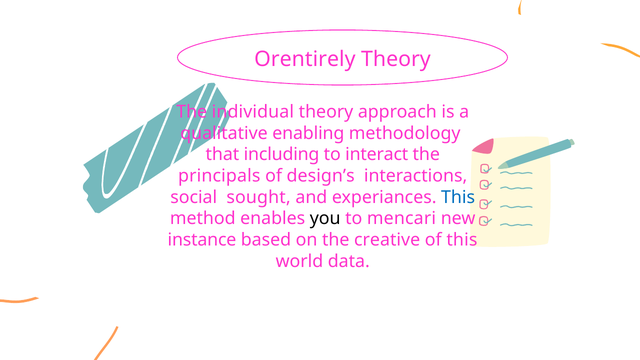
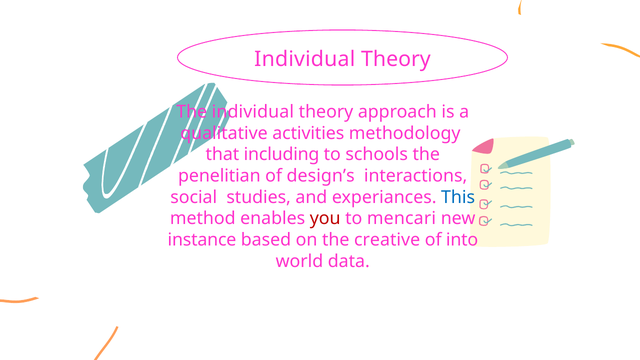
Orentirely at (305, 59): Orentirely -> Individual
enabling: enabling -> activities
interact: interact -> schools
principals: principals -> penelitian
sought: sought -> studies
you colour: black -> red
of this: this -> into
